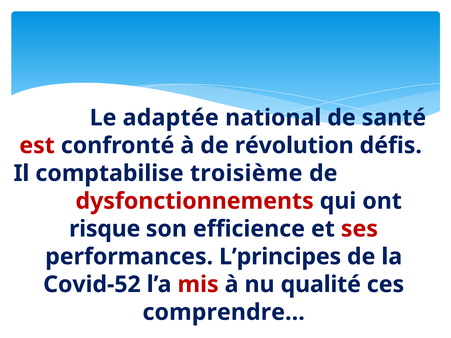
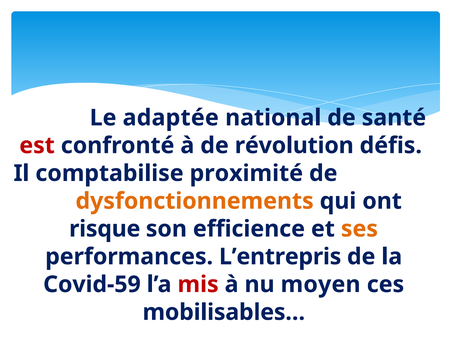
troisième: troisième -> proximité
dysfonctionnements colour: red -> orange
ses colour: red -> orange
L’principes: L’principes -> L’entrepris
Covid-52: Covid-52 -> Covid-59
qualité: qualité -> moyen
comprendre…: comprendre… -> mobilisables…
